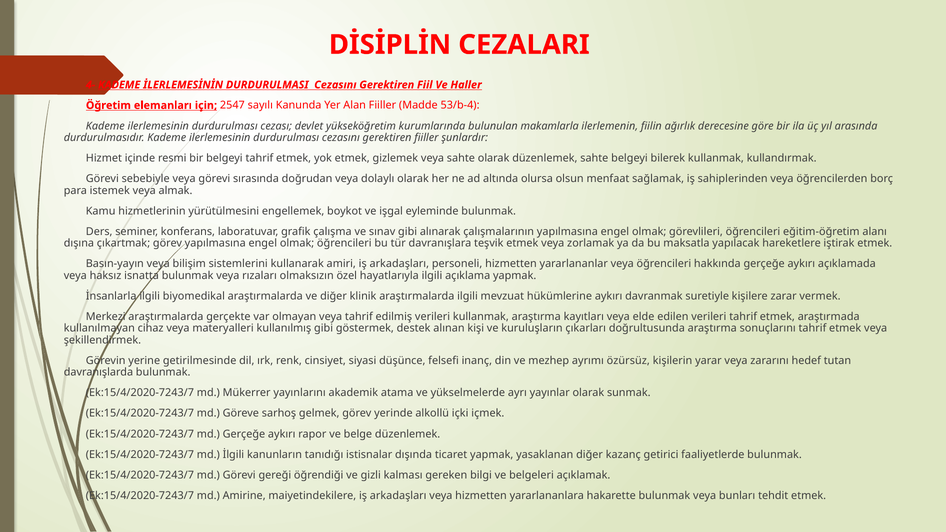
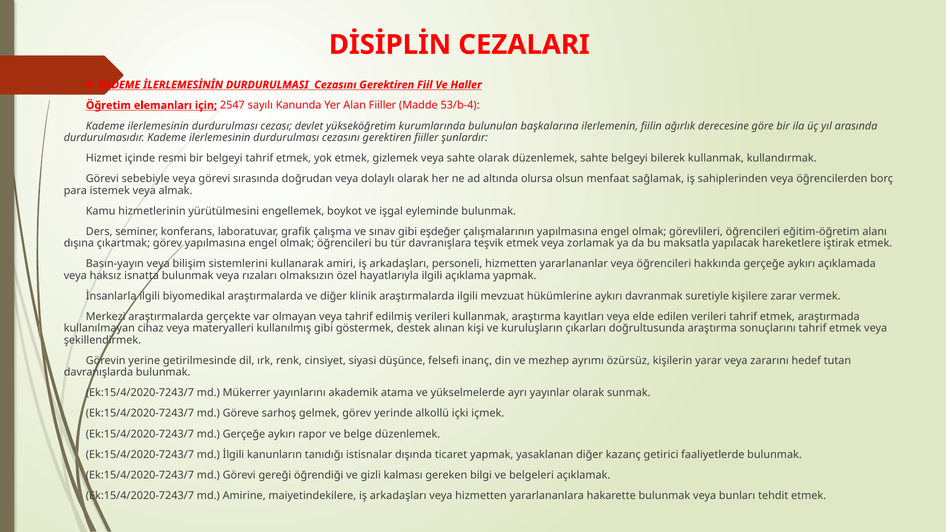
makamlarla: makamlarla -> başkalarına
alınarak: alınarak -> eşdeğer
